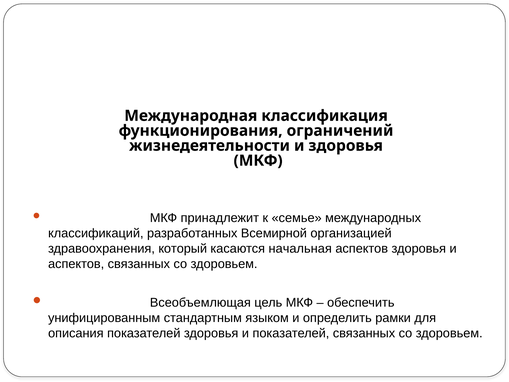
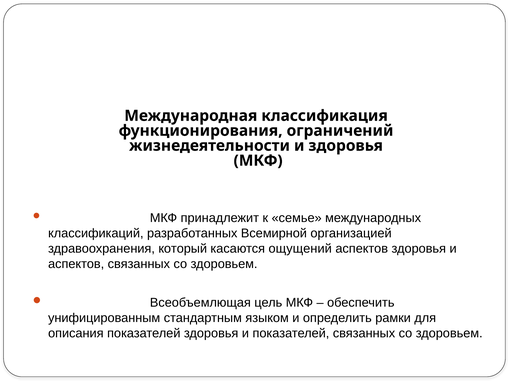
начальная: начальная -> ощущений
